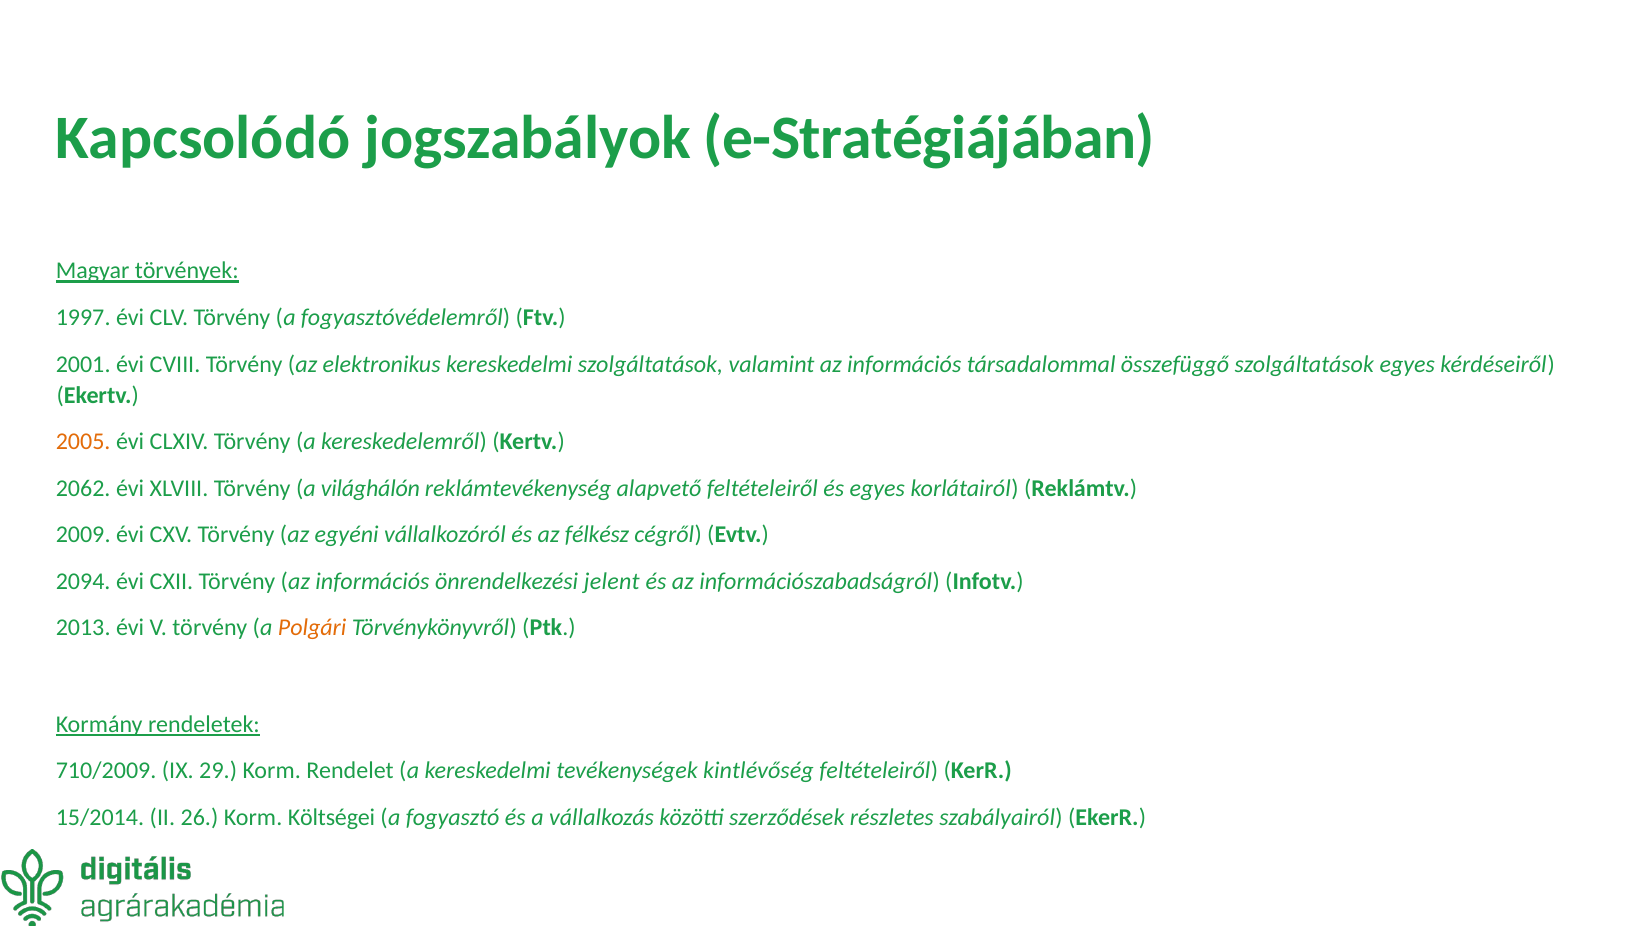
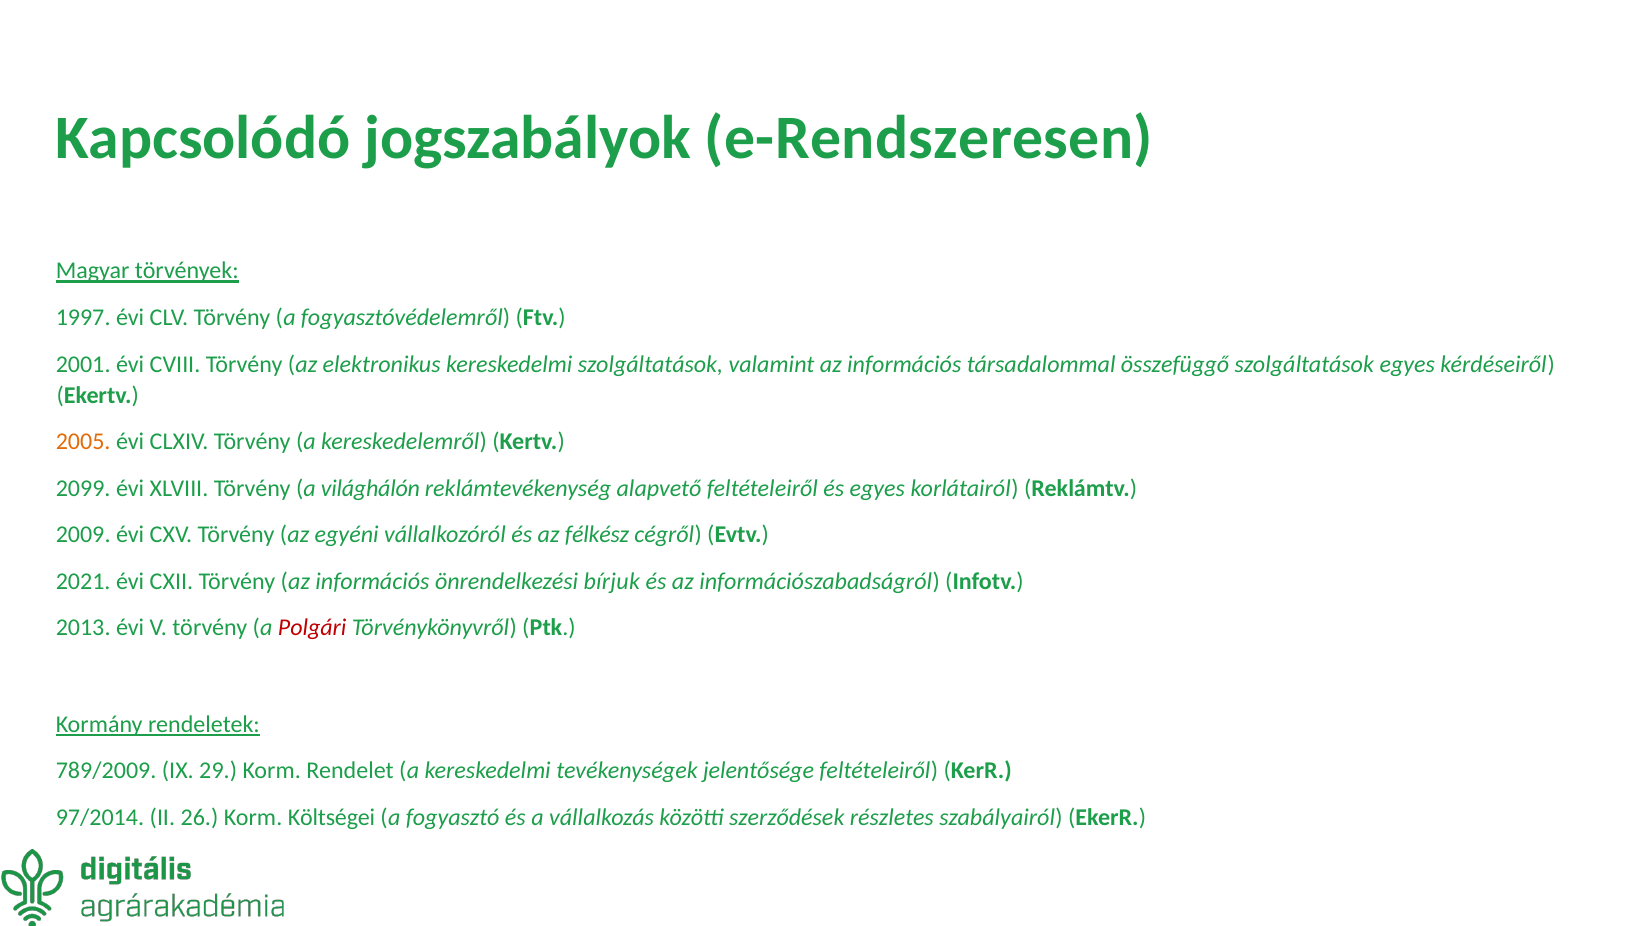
e-Stratégiájában: e-Stratégiájában -> e-Rendszeresen
2062: 2062 -> 2099
2094: 2094 -> 2021
jelent: jelent -> bírjuk
Polgári colour: orange -> red
710/2009: 710/2009 -> 789/2009
kintlévőség: kintlévőség -> jelentősége
15/2014: 15/2014 -> 97/2014
